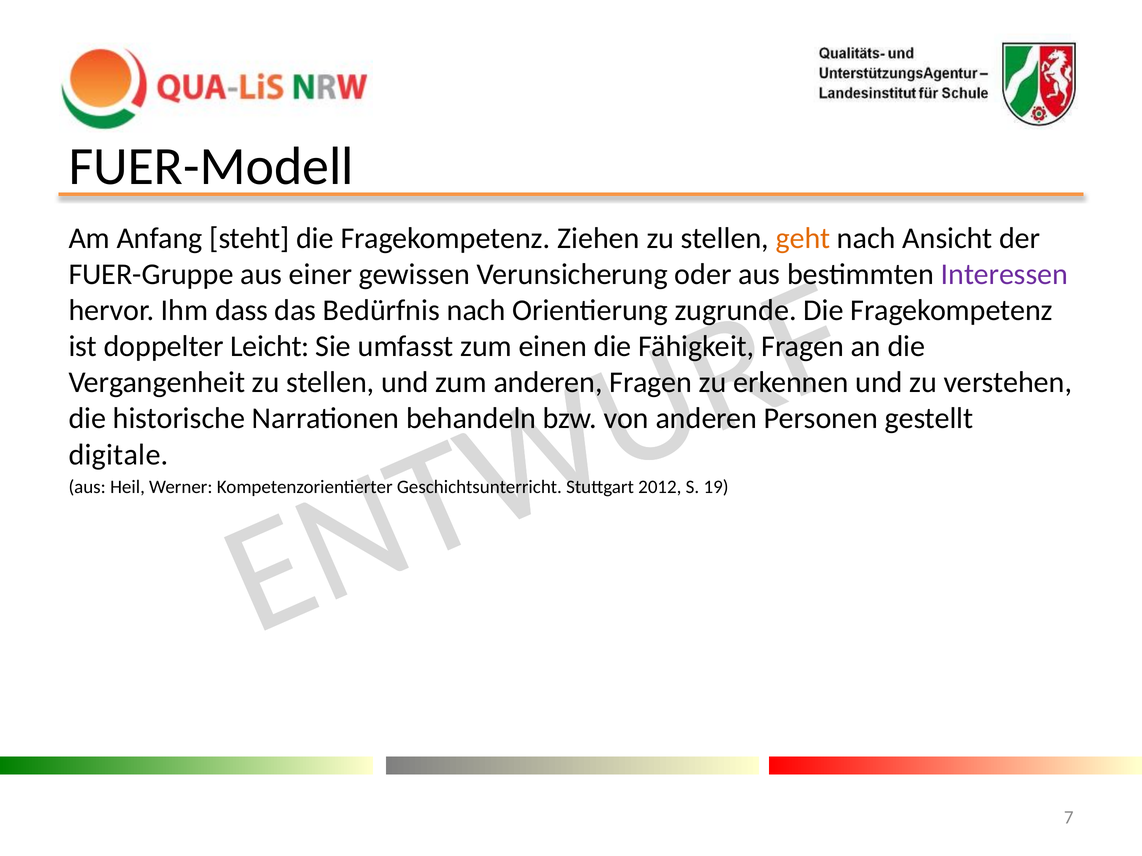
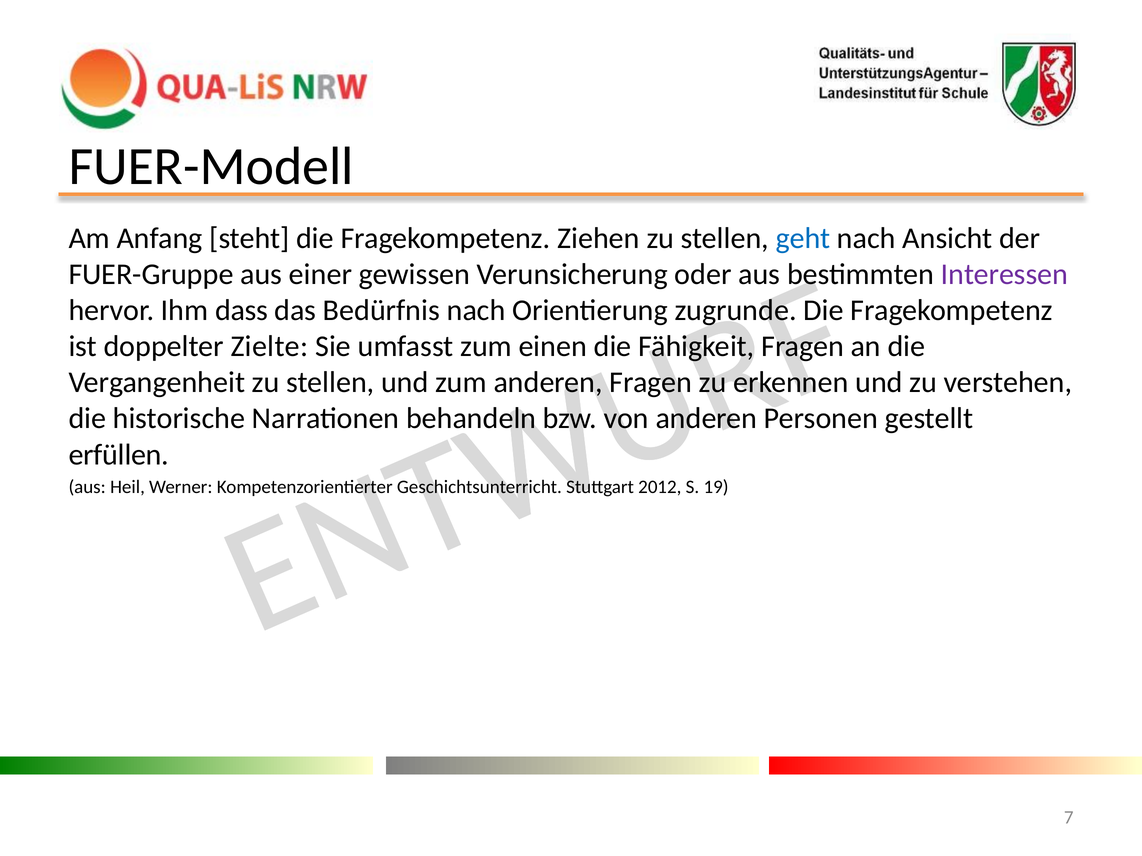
geht colour: orange -> blue
Leicht: Leicht -> Zielte
digitale: digitale -> erfüllen
